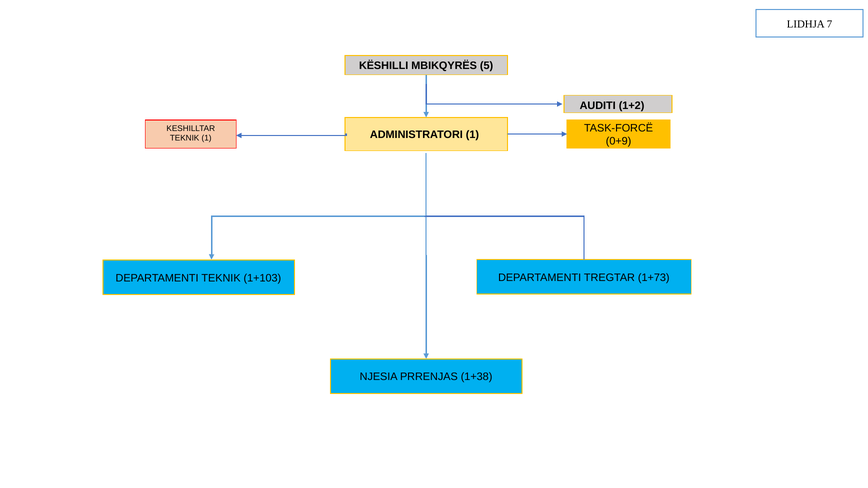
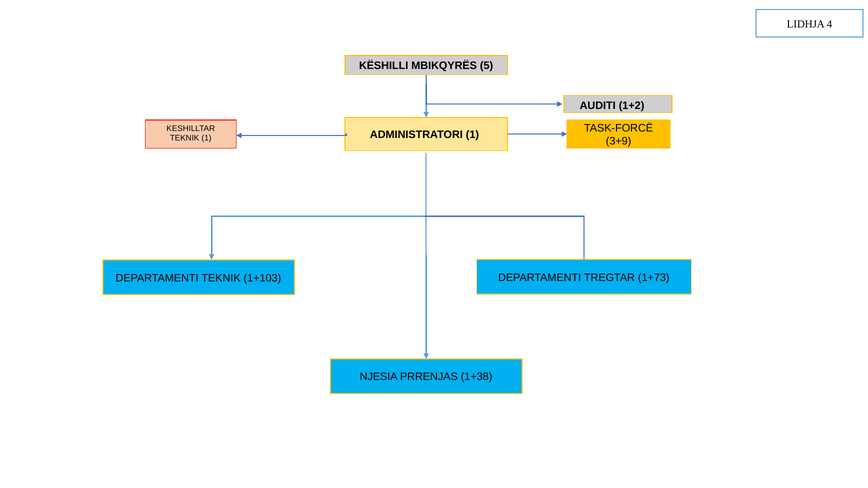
7: 7 -> 4
0+9: 0+9 -> 3+9
